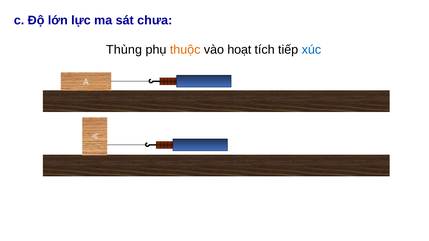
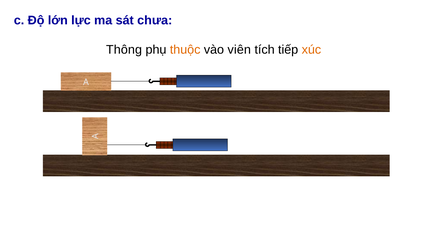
Thùng: Thùng -> Thông
hoạt: hoạt -> viên
xúc colour: blue -> orange
